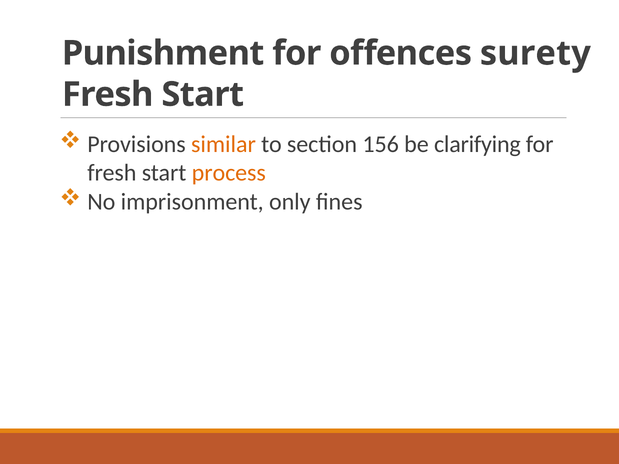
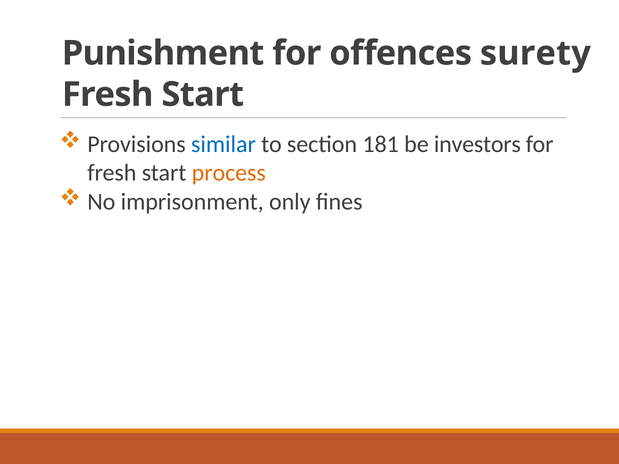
similar colour: orange -> blue
156: 156 -> 181
clarifying: clarifying -> investors
